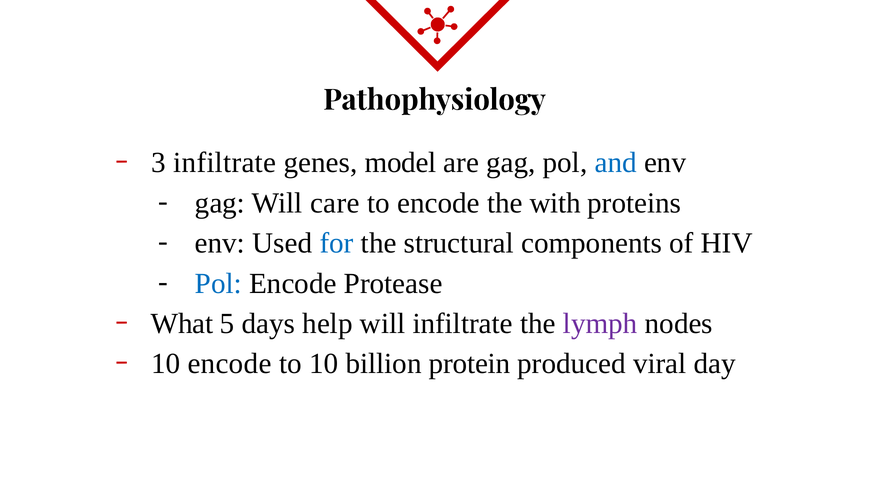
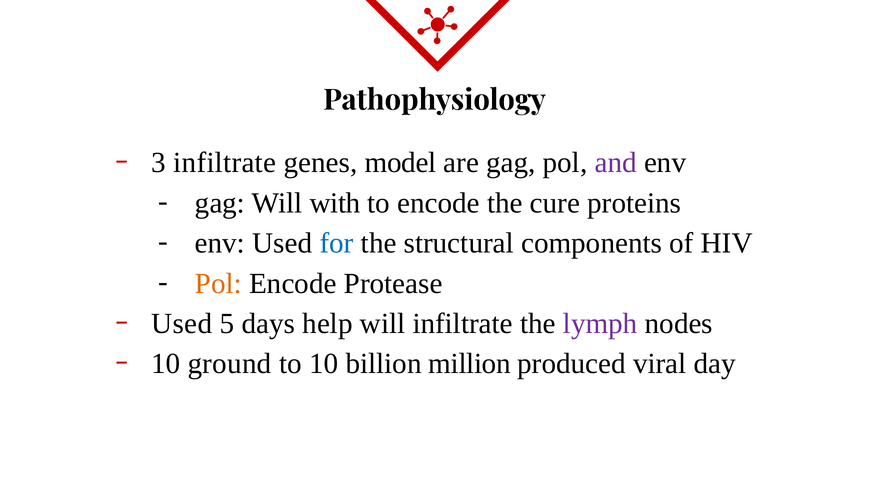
and colour: blue -> purple
care: care -> with
with: with -> cure
Pol at (218, 284) colour: blue -> orange
What at (182, 324): What -> Used
10 encode: encode -> ground
protein: protein -> million
